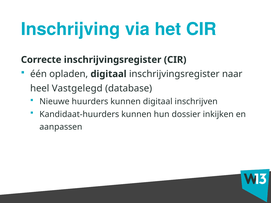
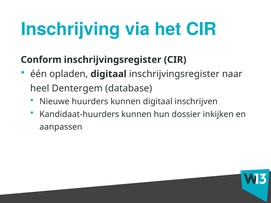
Correcte: Correcte -> Conform
Vastgelegd: Vastgelegd -> Dentergem
